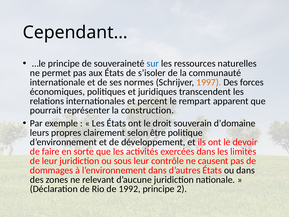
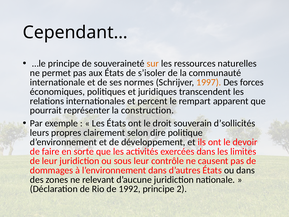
sur colour: blue -> orange
d’domaine: d’domaine -> d’sollicités
être: être -> dire
